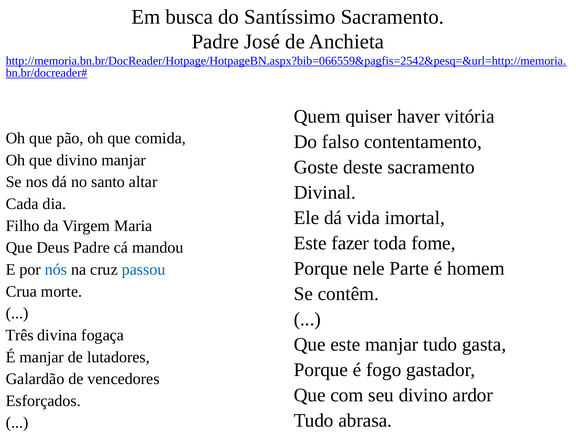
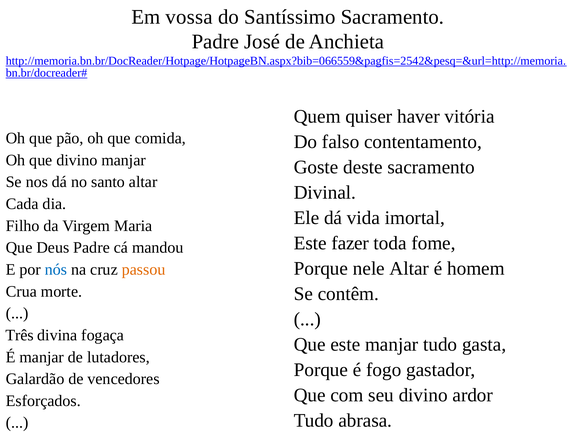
busca: busca -> vossa
nele Parte: Parte -> Altar
passou colour: blue -> orange
